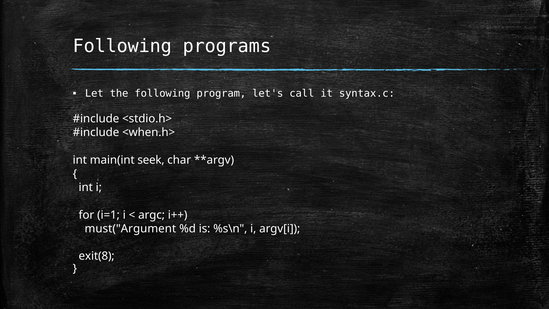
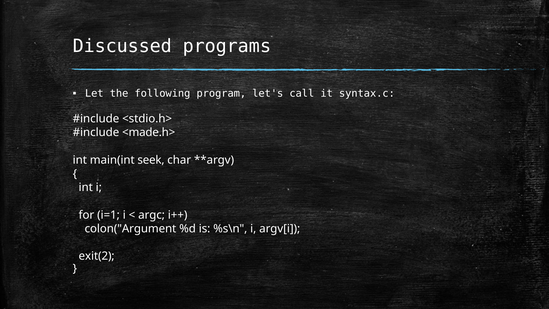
Following at (122, 46): Following -> Discussed
<when.h>: <when.h> -> <made.h>
must("Argument: must("Argument -> colon("Argument
exit(8: exit(8 -> exit(2
